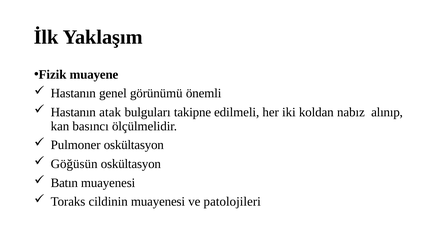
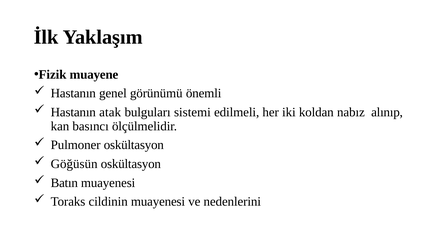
takipne: takipne -> sistemi
patolojileri: patolojileri -> nedenlerini
